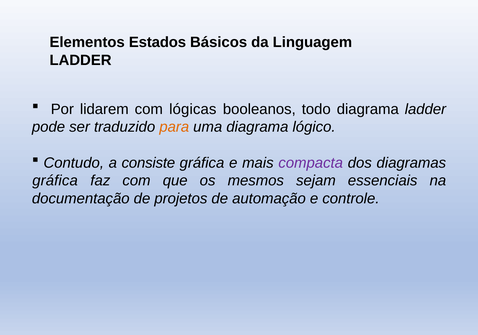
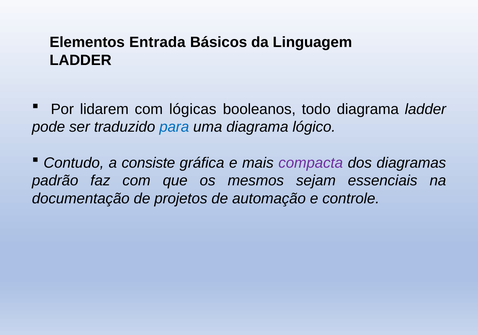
Estados: Estados -> Entrada
para colour: orange -> blue
gráfica at (55, 181): gráfica -> padrão
